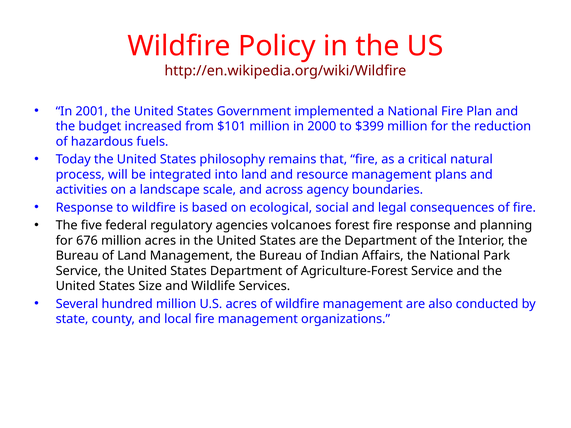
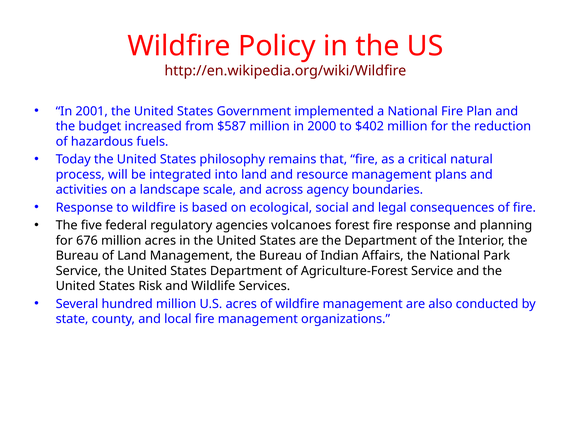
$101: $101 -> $587
$399: $399 -> $402
Size: Size -> Risk
